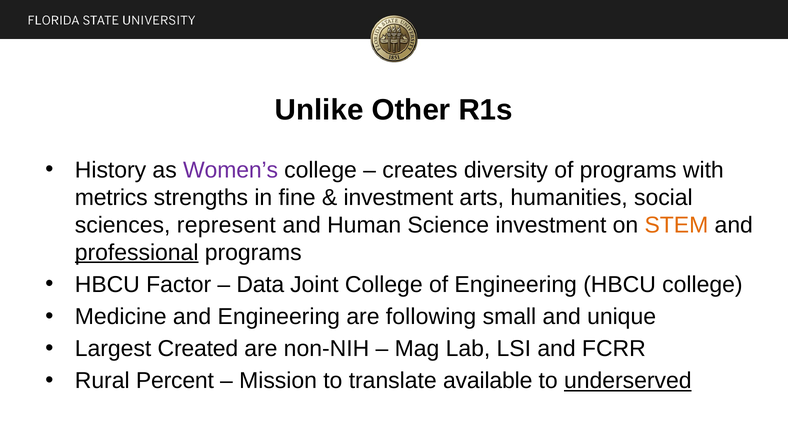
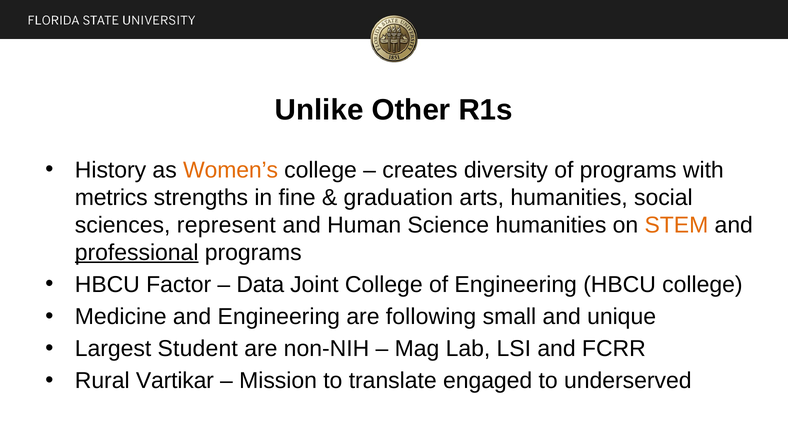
Women’s colour: purple -> orange
investment at (398, 198): investment -> graduation
Science investment: investment -> humanities
Created: Created -> Student
Percent: Percent -> Vartikar
available: available -> engaged
underserved underline: present -> none
